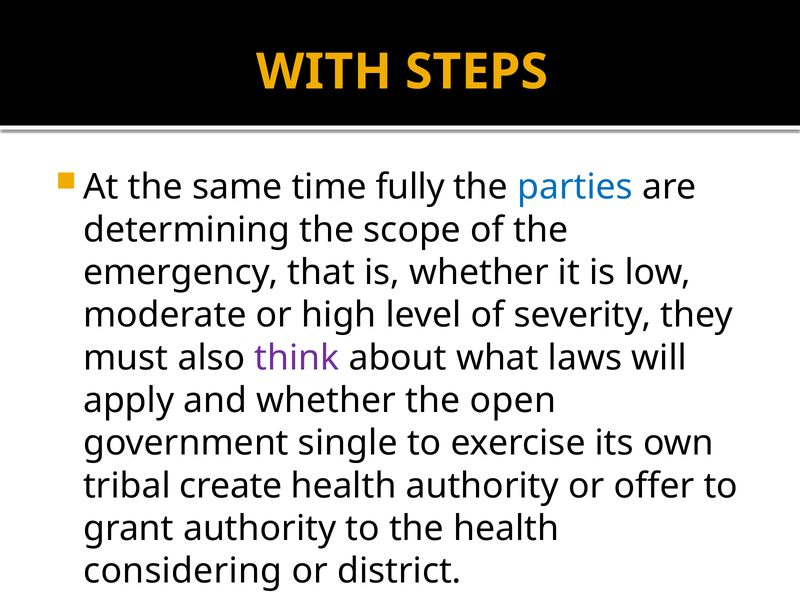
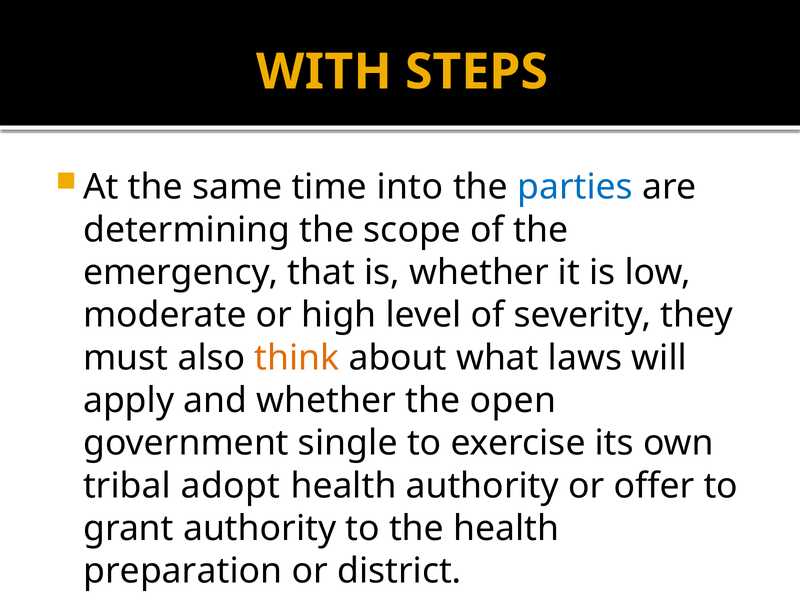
fully: fully -> into
think colour: purple -> orange
create: create -> adopt
considering: considering -> preparation
